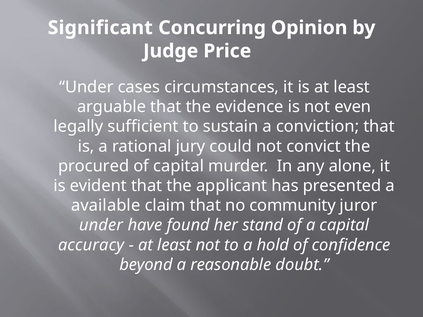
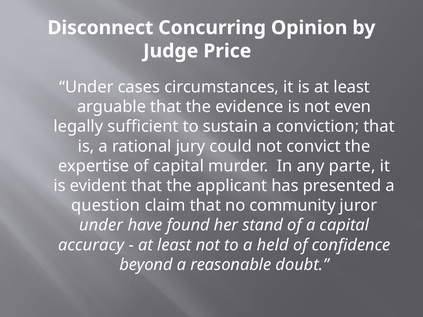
Significant: Significant -> Disconnect
procured: procured -> expertise
alone: alone -> parte
available: available -> question
hold: hold -> held
